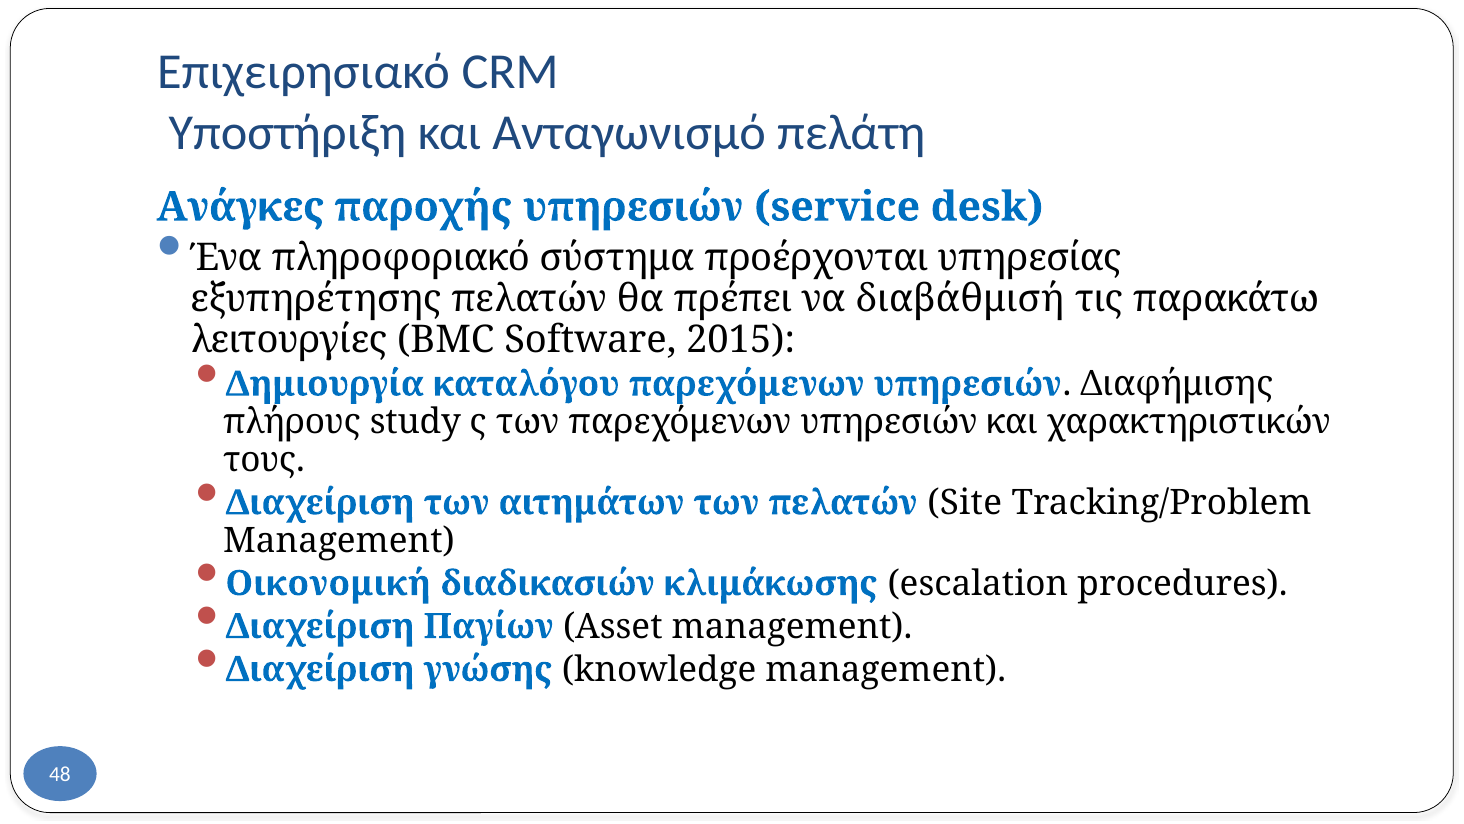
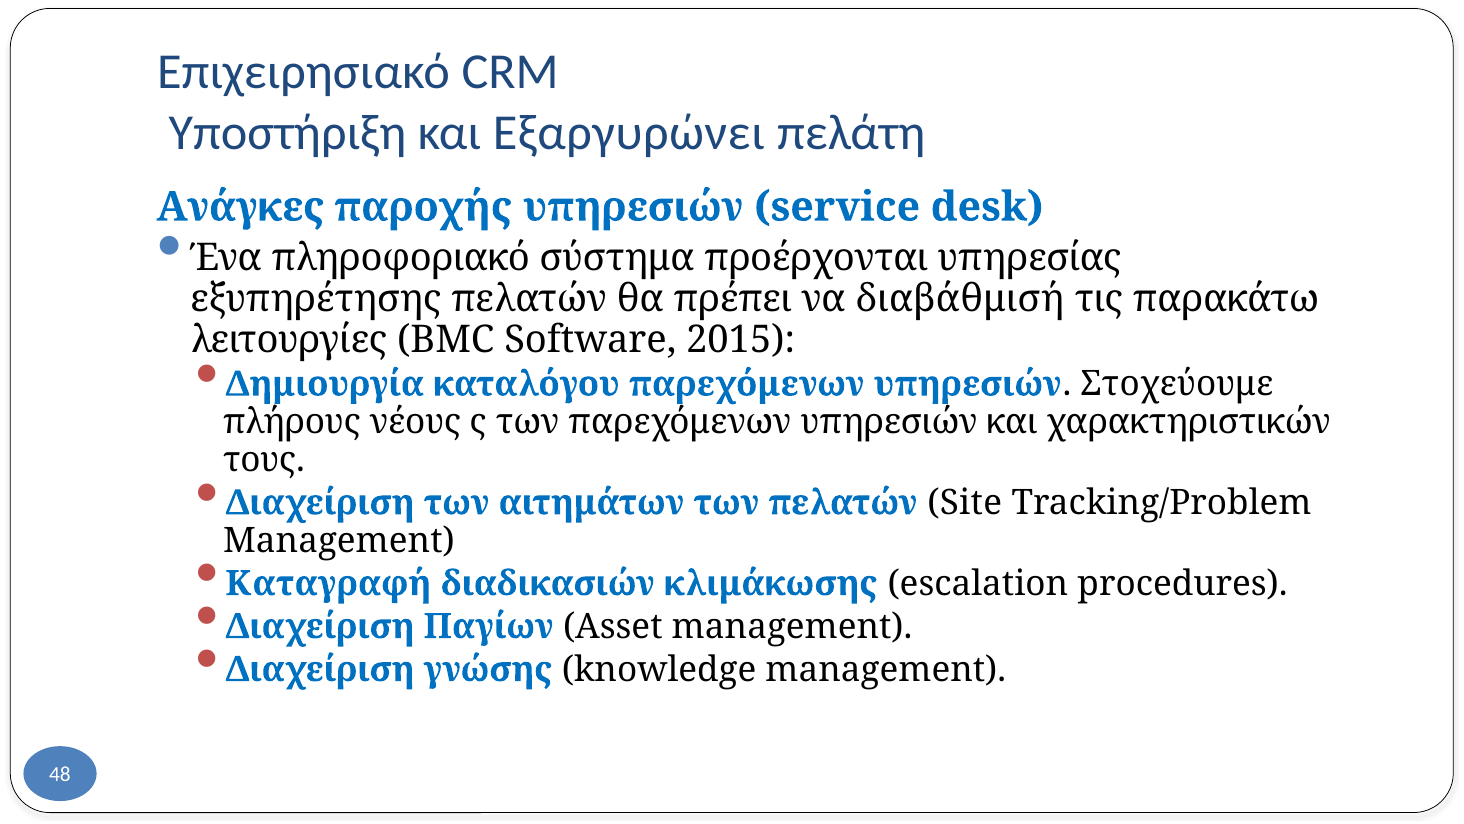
Ανταγωνισμό: Ανταγωνισμό -> Εξαργυρώνει
Διαφήμισης: Διαφήμισης -> Στοχεύουμε
study: study -> νέους
Οικονομική: Οικονομική -> Καταγραφή
